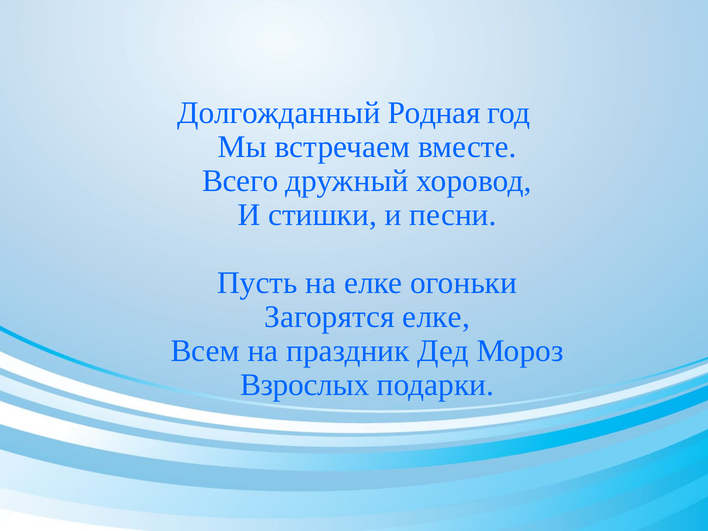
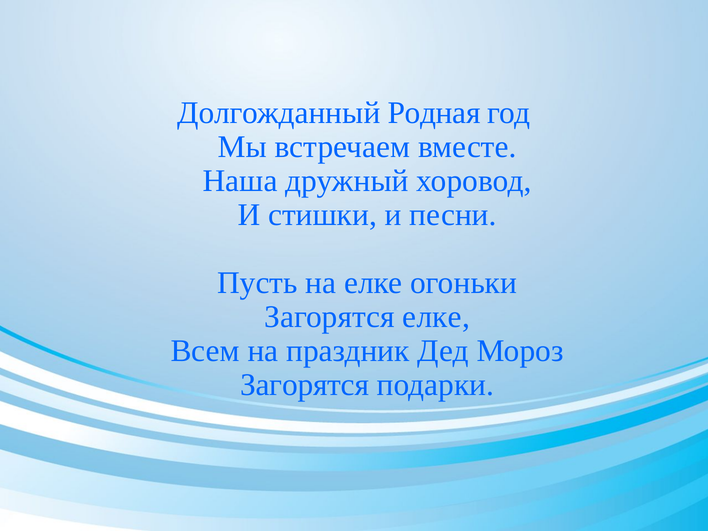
Всего: Всего -> Наша
Взрослых at (305, 385): Взрослых -> Загорятся
